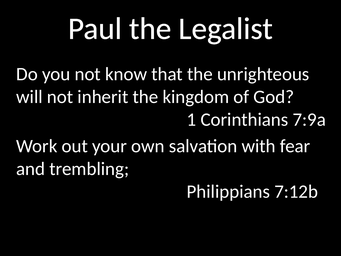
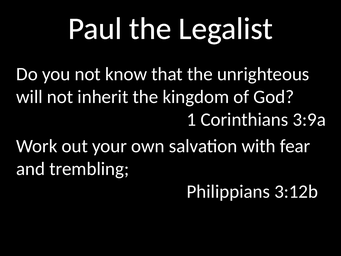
7:9a: 7:9a -> 3:9a
7:12b: 7:12b -> 3:12b
